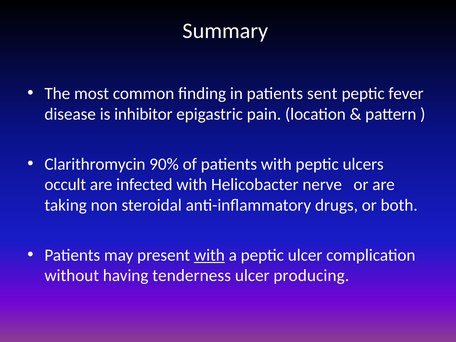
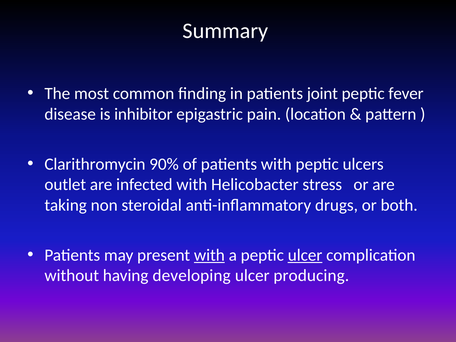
sent: sent -> joint
occult: occult -> outlet
nerve: nerve -> stress
ulcer at (305, 255) underline: none -> present
tenderness: tenderness -> developing
